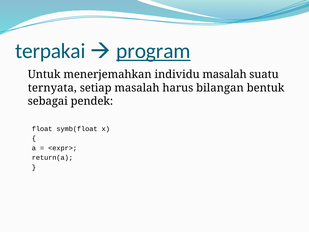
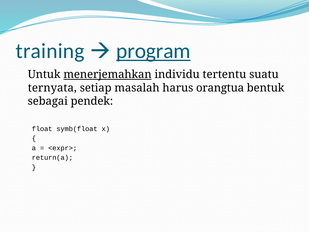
terpakai: terpakai -> training
menerjemahkan underline: none -> present
individu masalah: masalah -> tertentu
bilangan: bilangan -> orangtua
